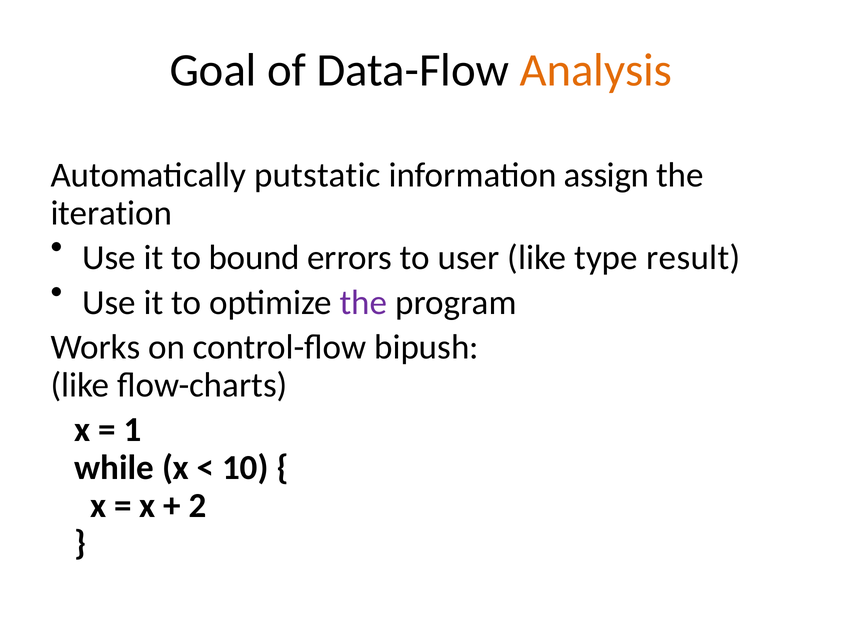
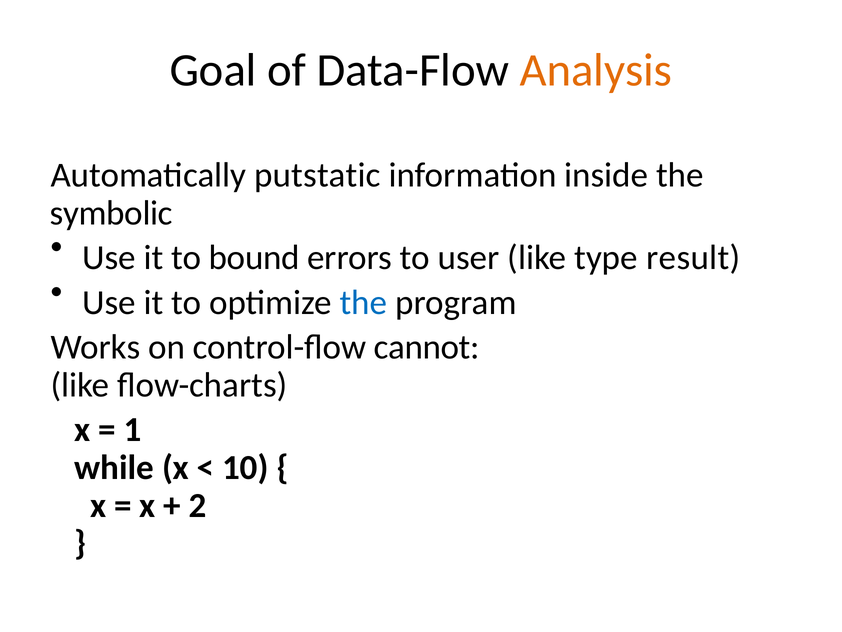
assign: assign -> inside
iteration: iteration -> symbolic
the at (364, 302) colour: purple -> blue
bipush: bipush -> cannot
